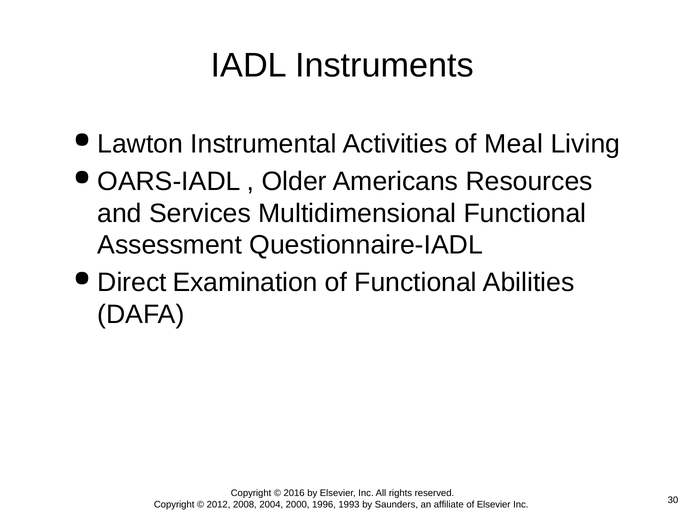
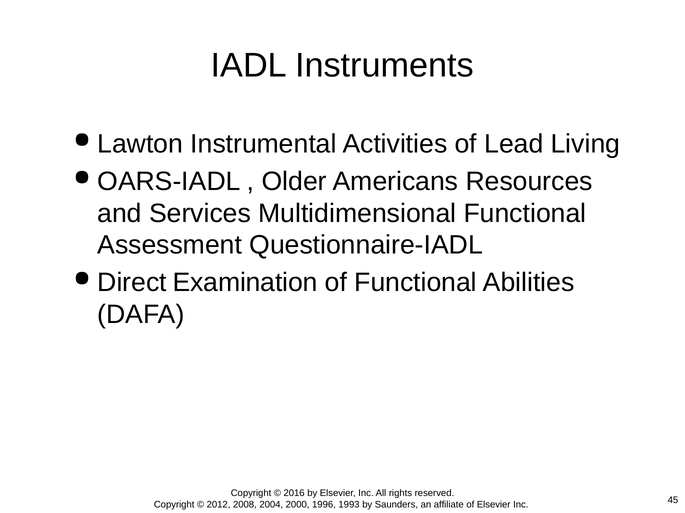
Meal: Meal -> Lead
30: 30 -> 45
